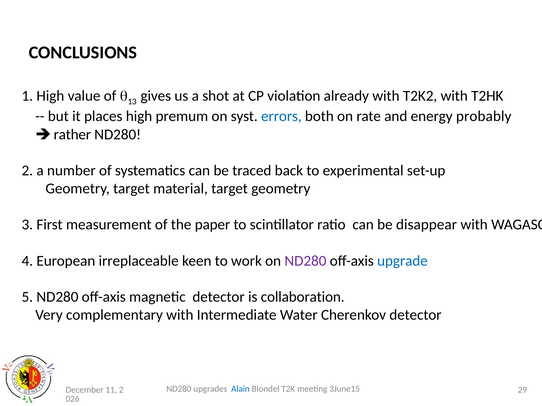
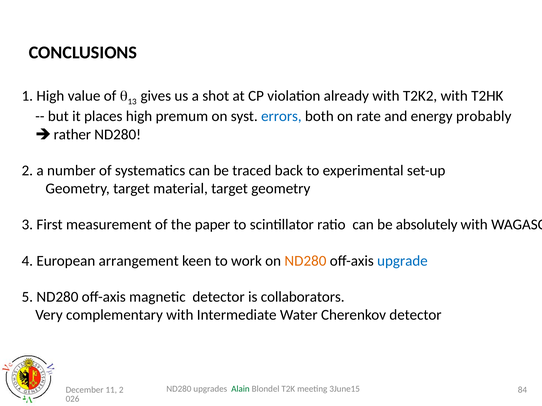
disappear: disappear -> absolutely
irreplaceable: irreplaceable -> arrangement
ND280 at (305, 261) colour: purple -> orange
collaboration: collaboration -> collaborators
Alain colour: blue -> green
29: 29 -> 84
